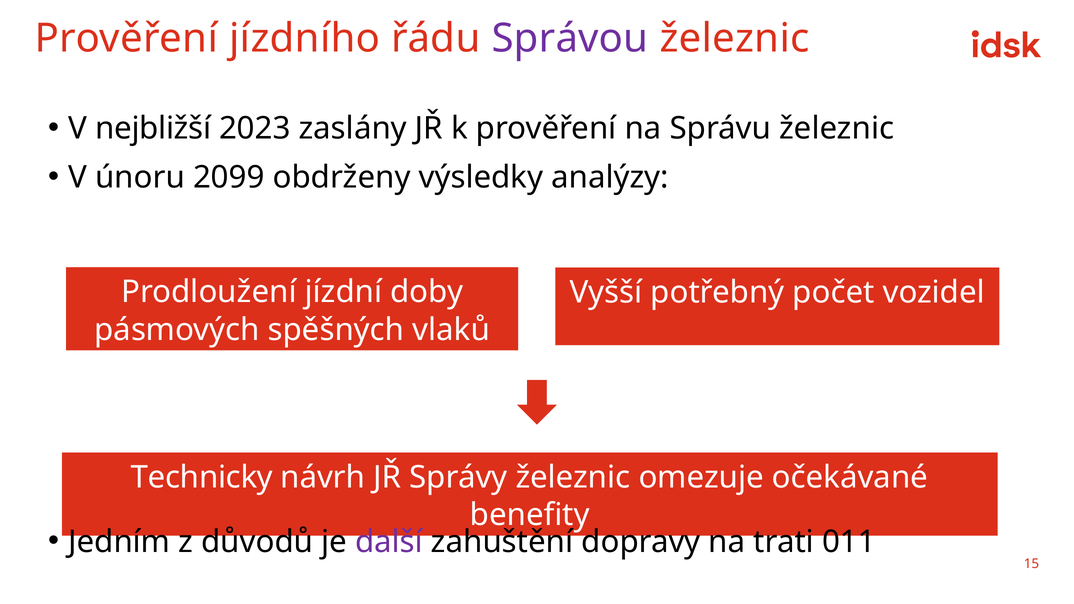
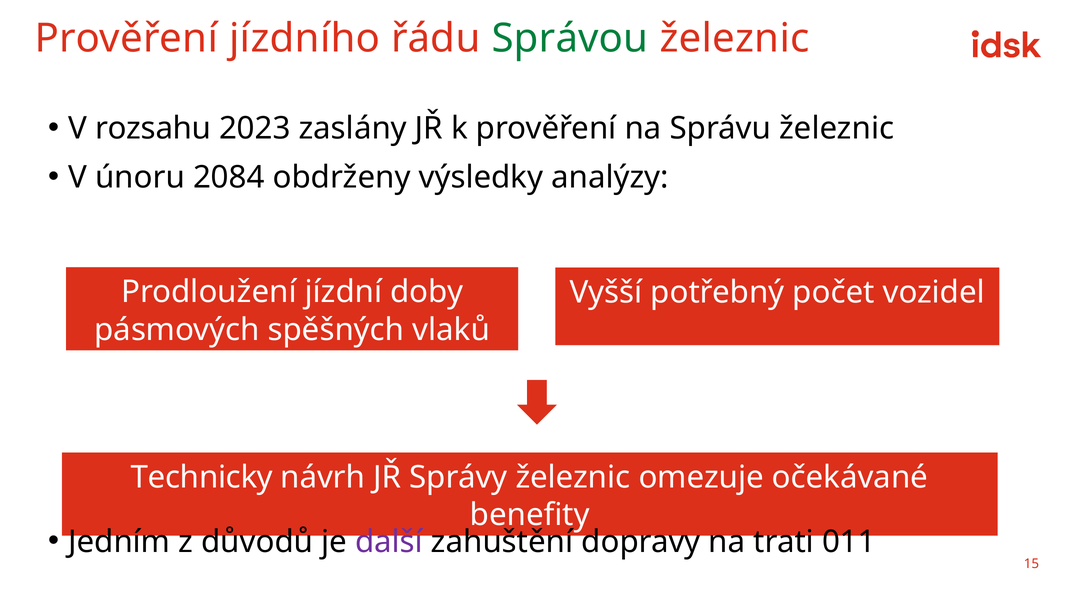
Správou colour: purple -> green
nejbližší: nejbližší -> rozsahu
2099: 2099 -> 2084
